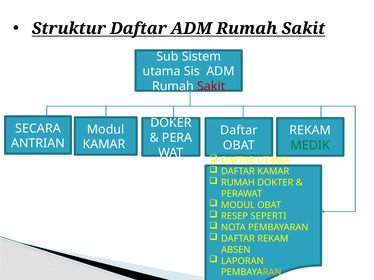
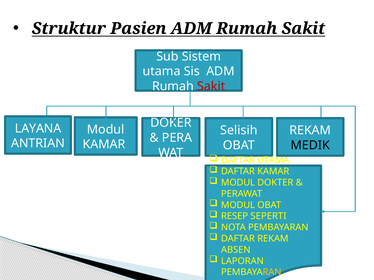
Struktur Daftar: Daftar -> Pasien
SECARA: SECARA -> LAYANA
Daftar at (239, 131): Daftar -> Selisih
MEDIK colour: green -> black
RUMAH at (238, 183): RUMAH -> MODUL
